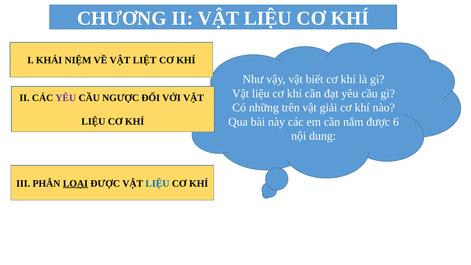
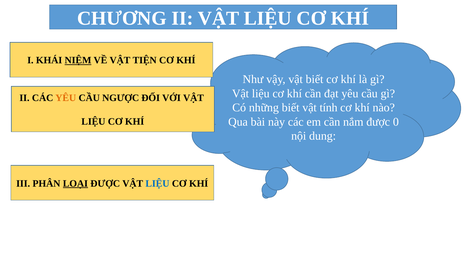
NIỆM underline: none -> present
LIỆT: LIỆT -> TIỆN
YÊU at (66, 98) colour: purple -> orange
những trên: trên -> biết
giải: giải -> tính
6: 6 -> 0
